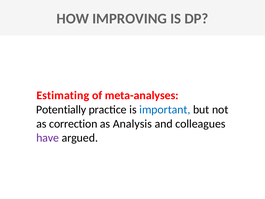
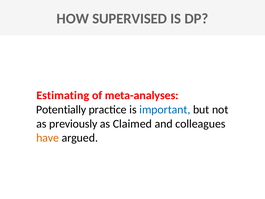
IMPROVING: IMPROVING -> SUPERVISED
correction: correction -> previously
Analysis: Analysis -> Claimed
have colour: purple -> orange
